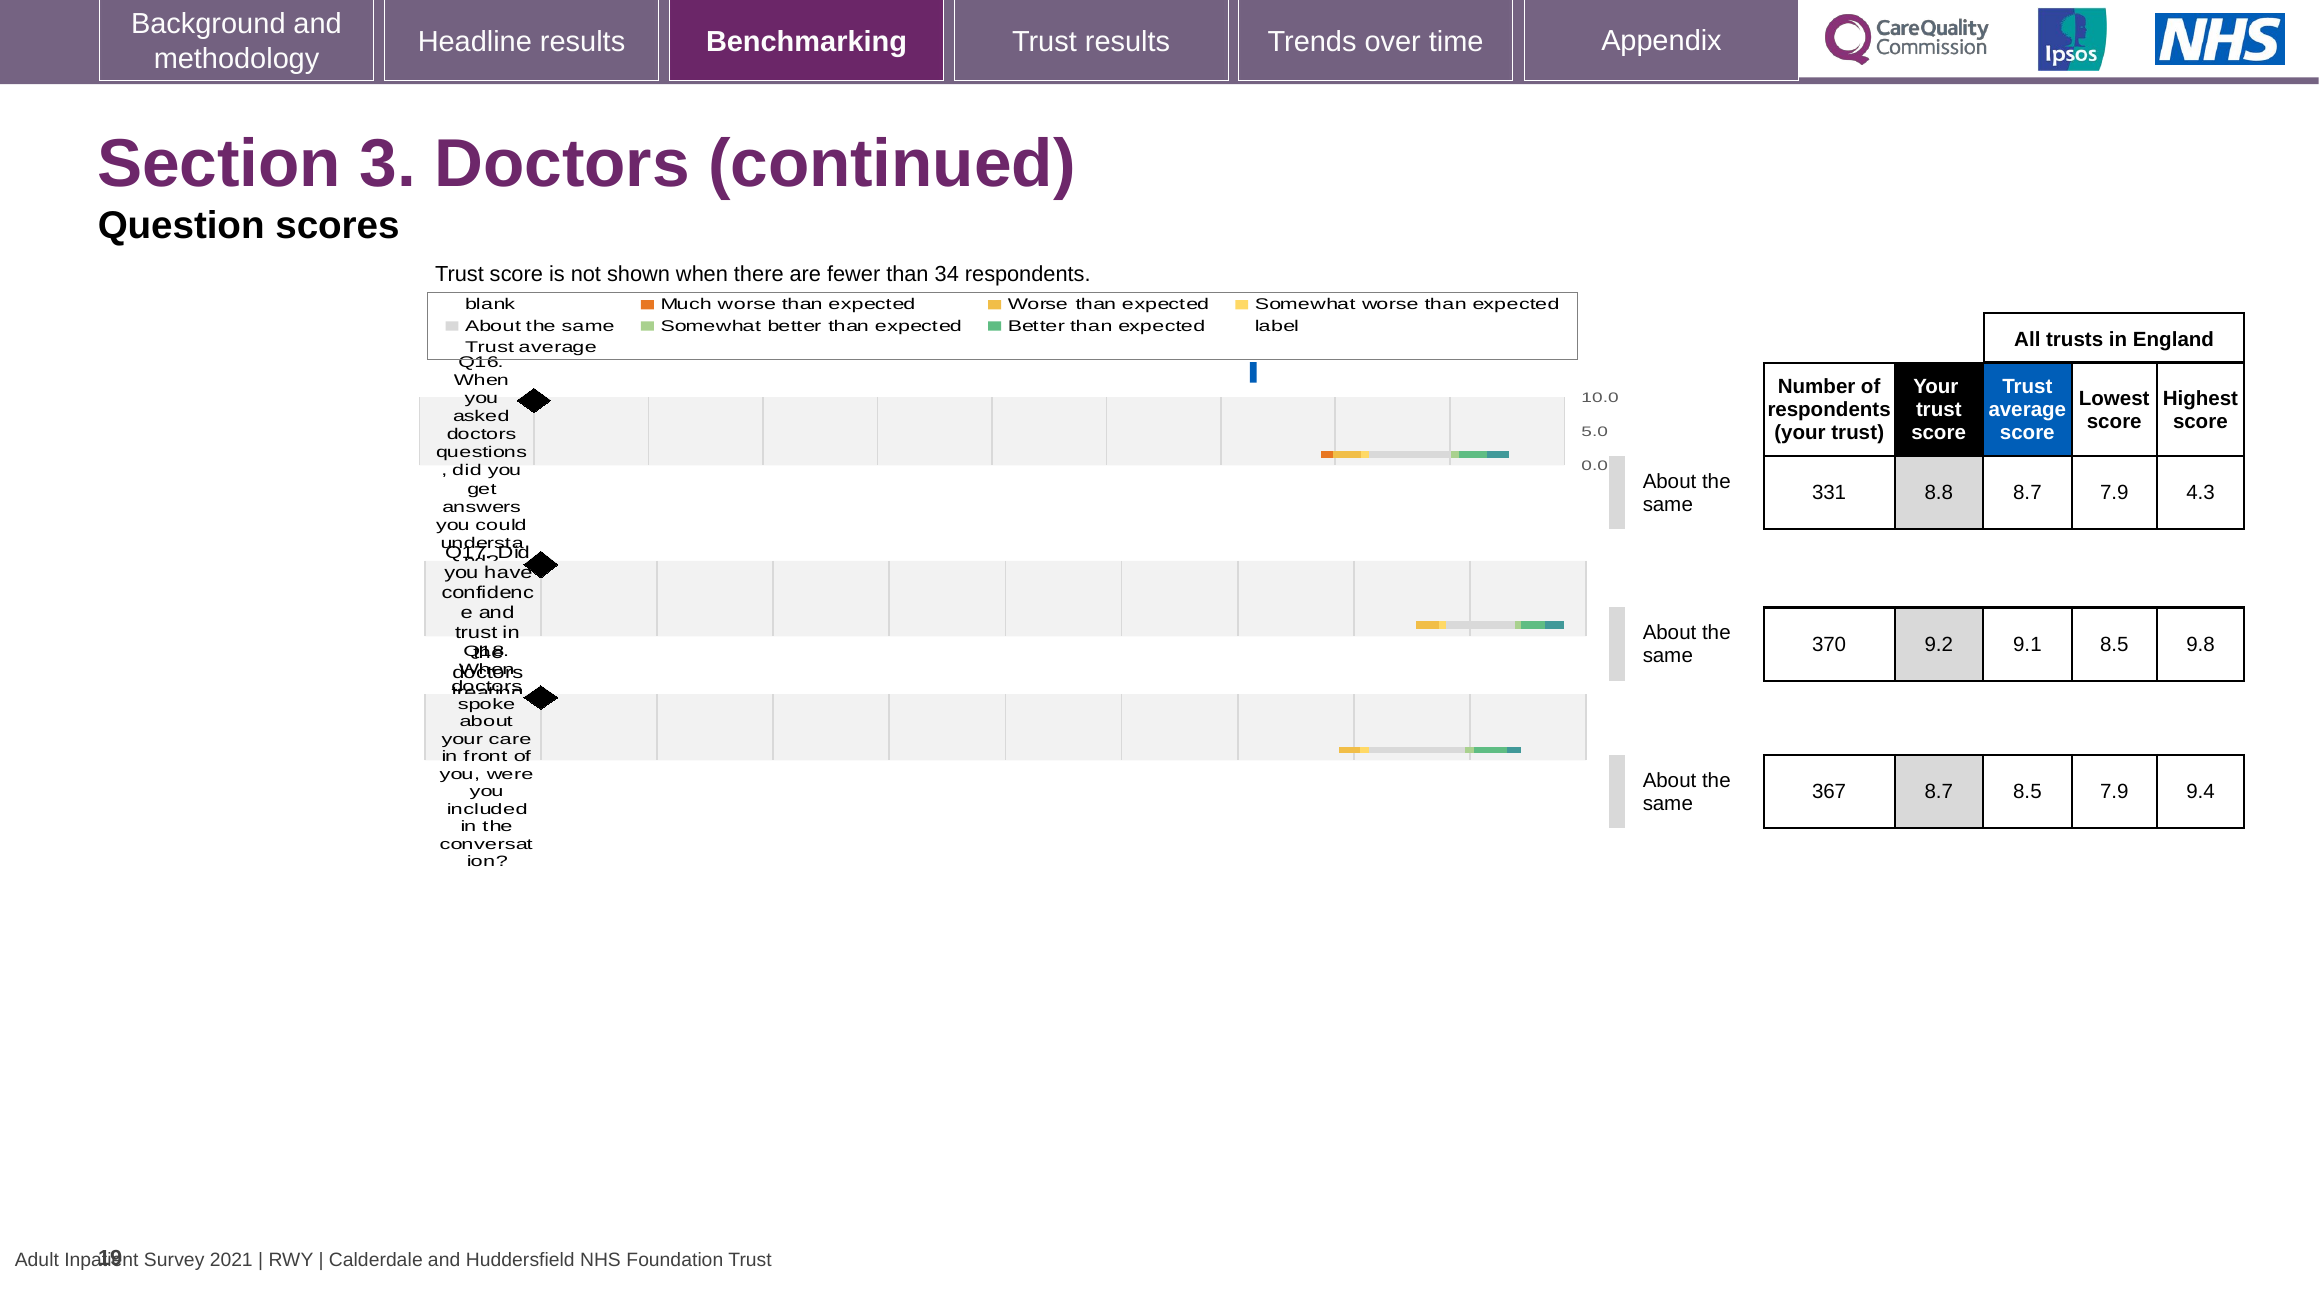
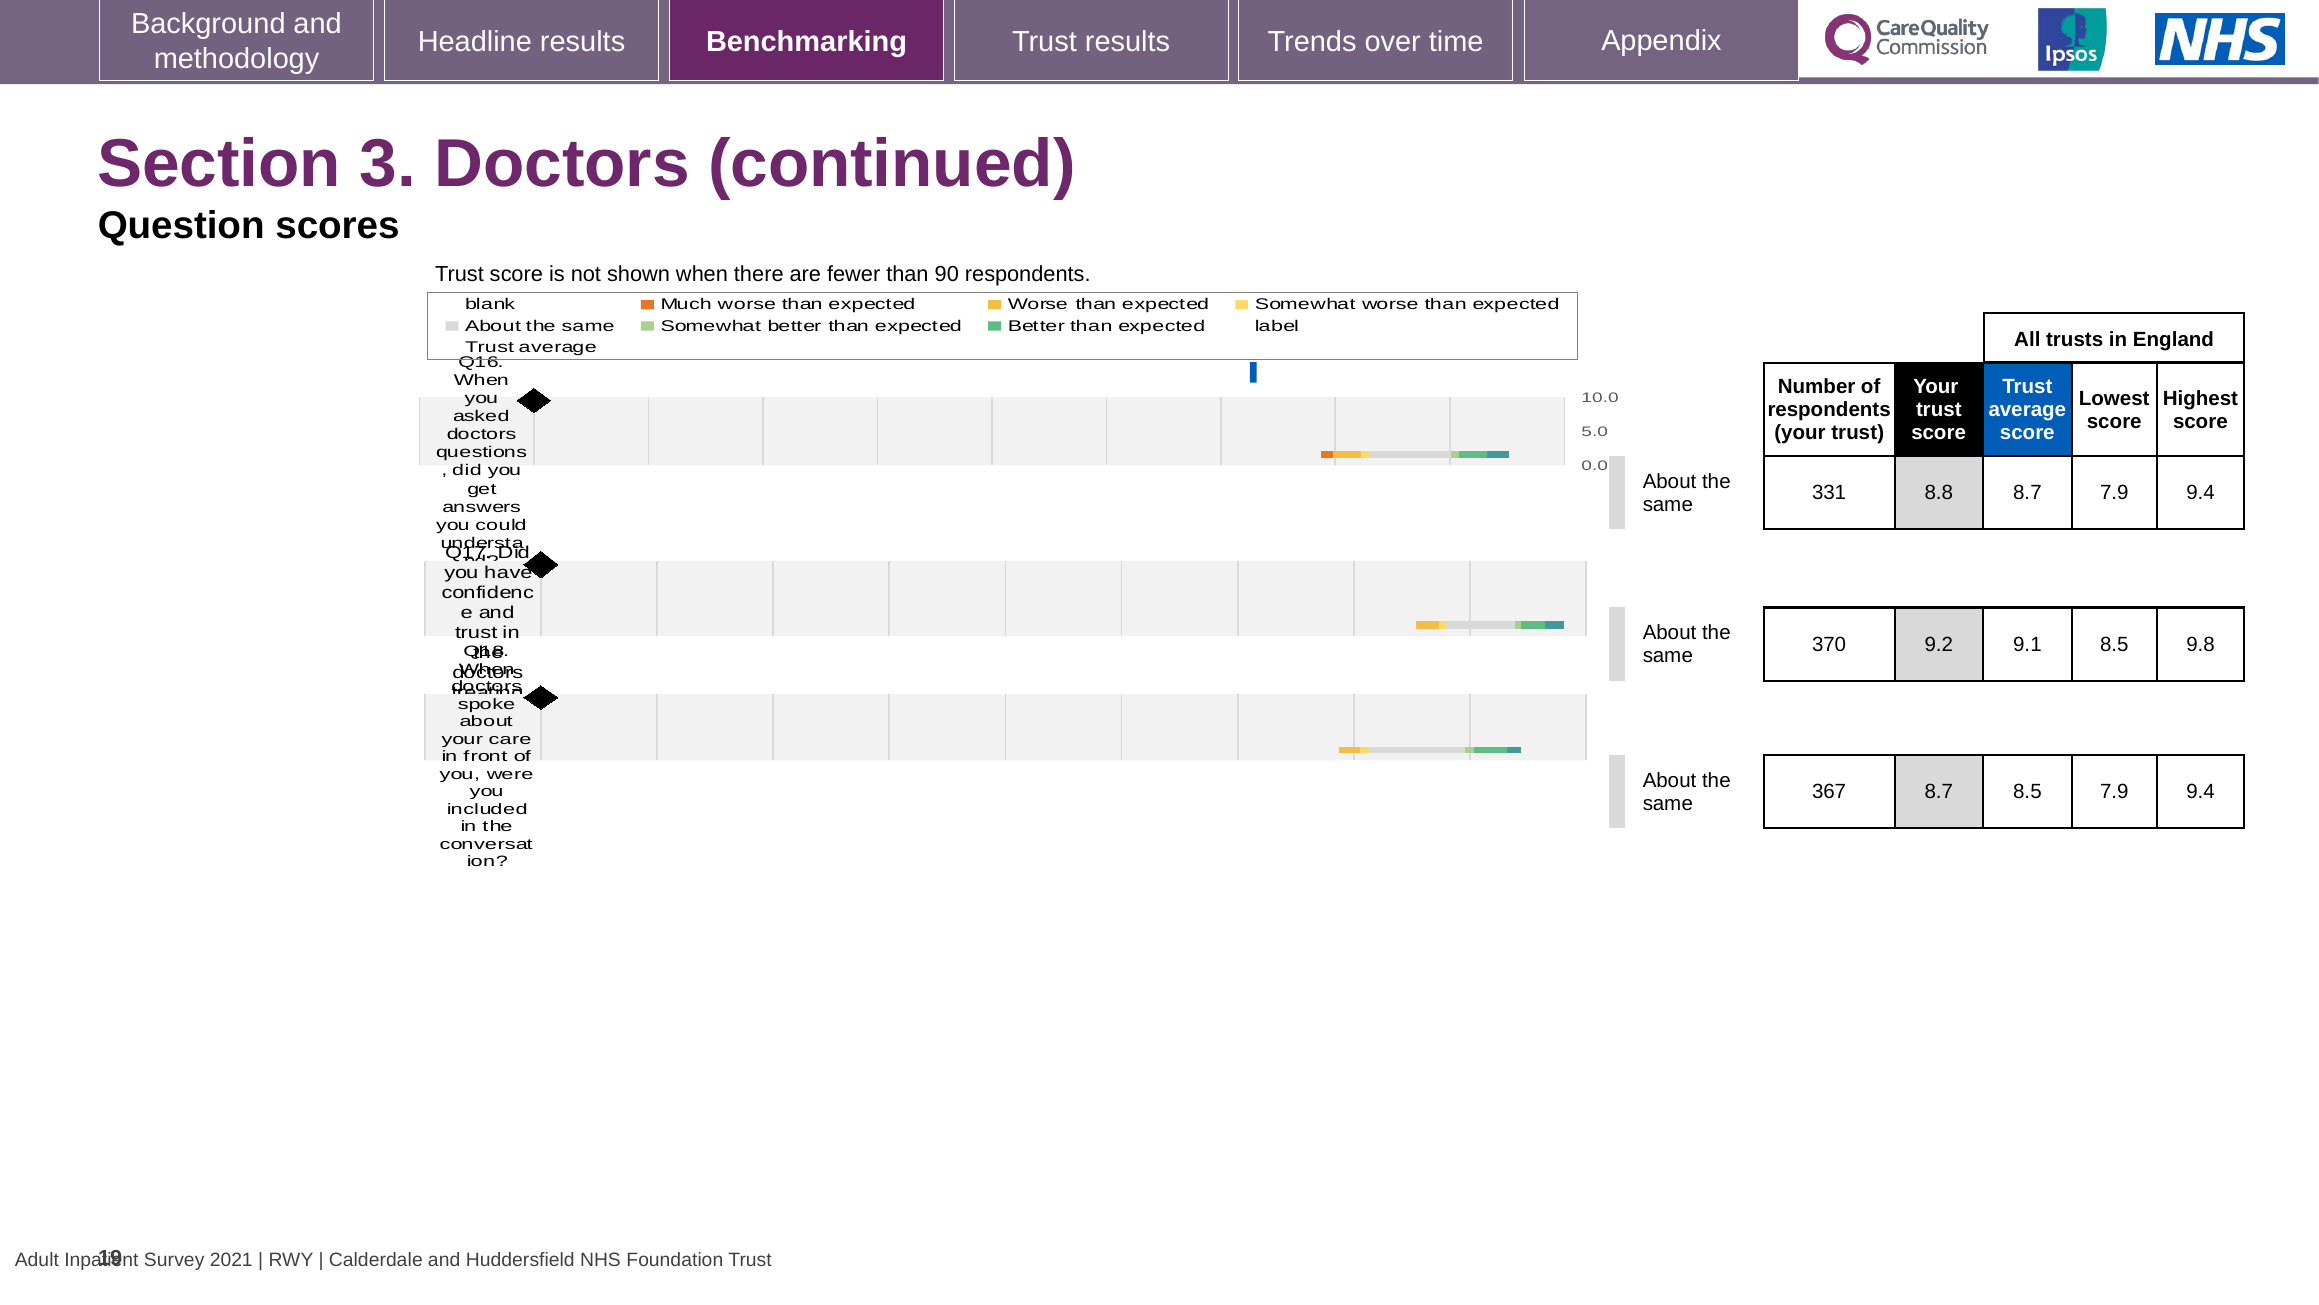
34: 34 -> 90
8.7 7.9 4.3: 4.3 -> 9.4
